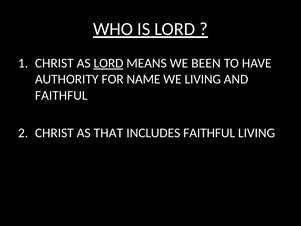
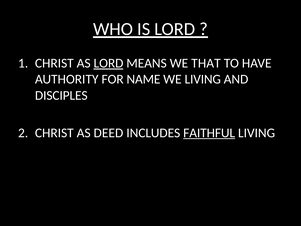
BEEN: BEEN -> THAT
FAITHFUL at (61, 95): FAITHFUL -> DISCIPLES
THAT: THAT -> DEED
FAITHFUL at (209, 133) underline: none -> present
